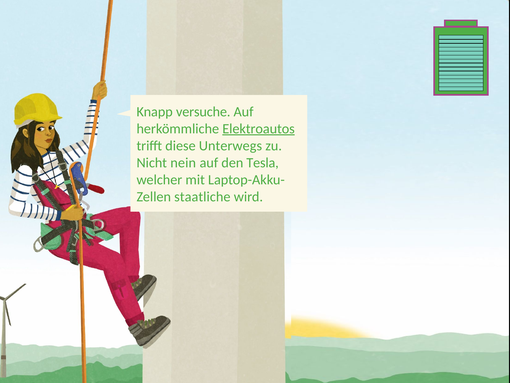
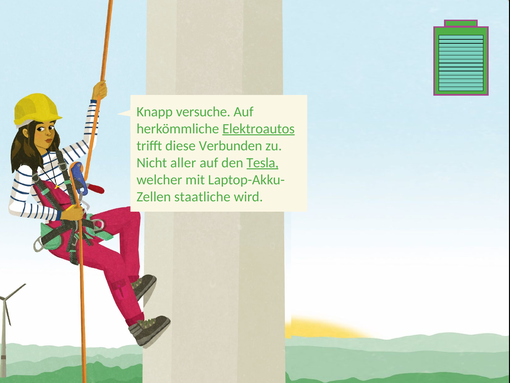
Unterwegs: Unterwegs -> Verbunden
nein: nein -> aller
Tesla underline: none -> present
